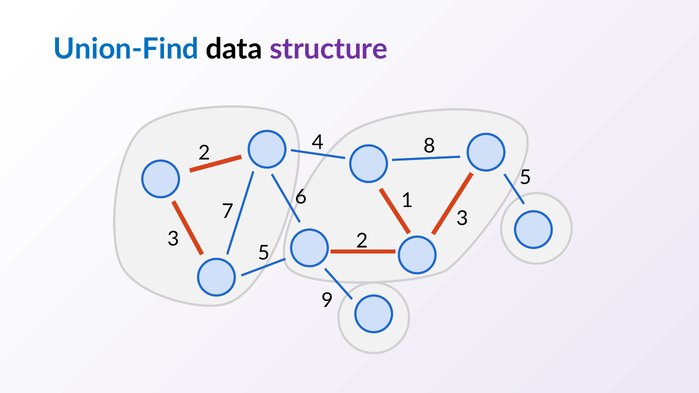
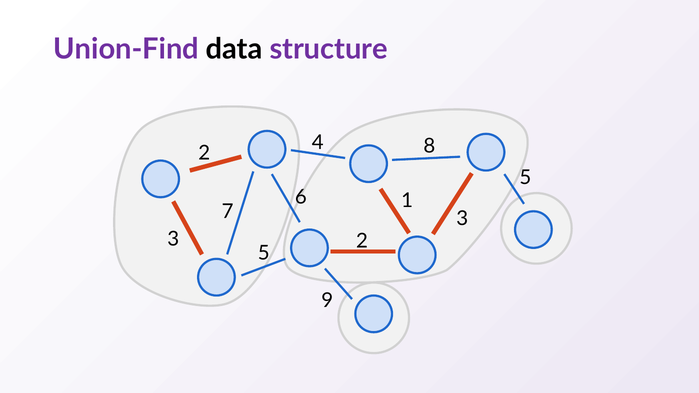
Union-Find colour: blue -> purple
